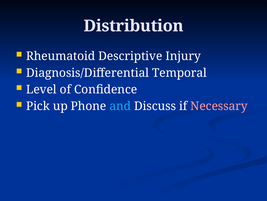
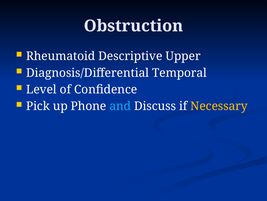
Distribution: Distribution -> Obstruction
Injury: Injury -> Upper
Necessary colour: pink -> yellow
